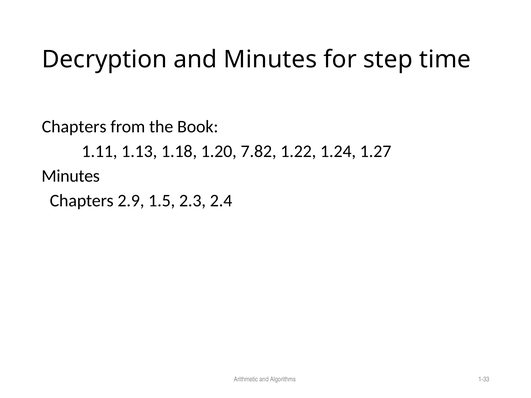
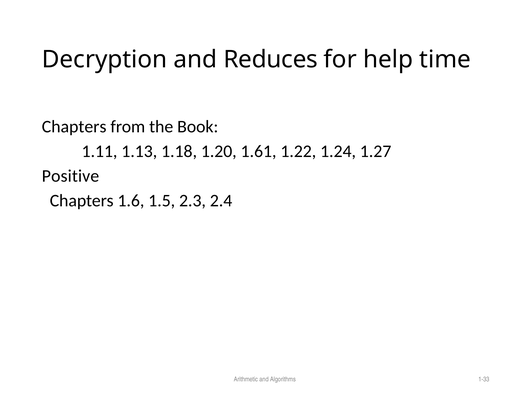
and Minutes: Minutes -> Reduces
step: step -> help
7.82: 7.82 -> 1.61
Minutes at (71, 176): Minutes -> Positive
2.9: 2.9 -> 1.6
